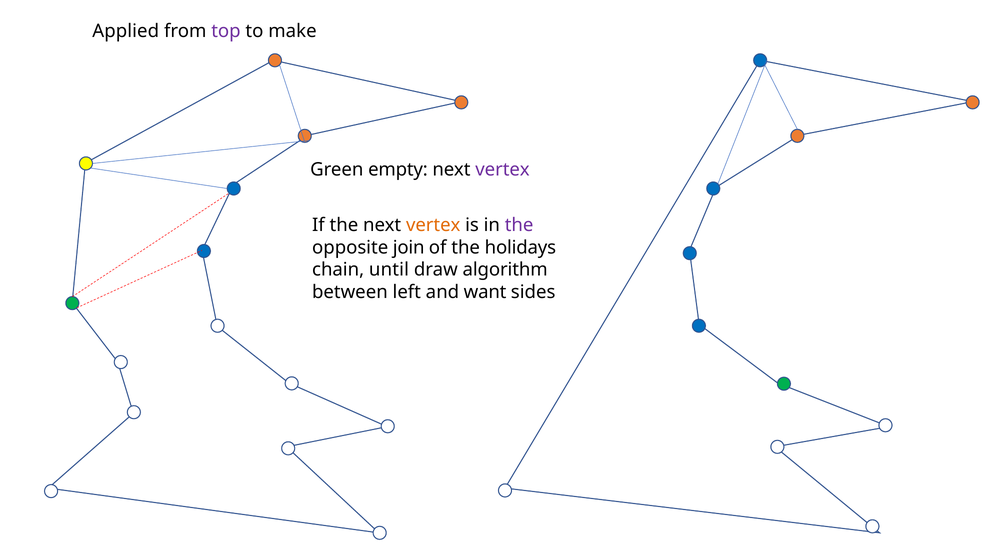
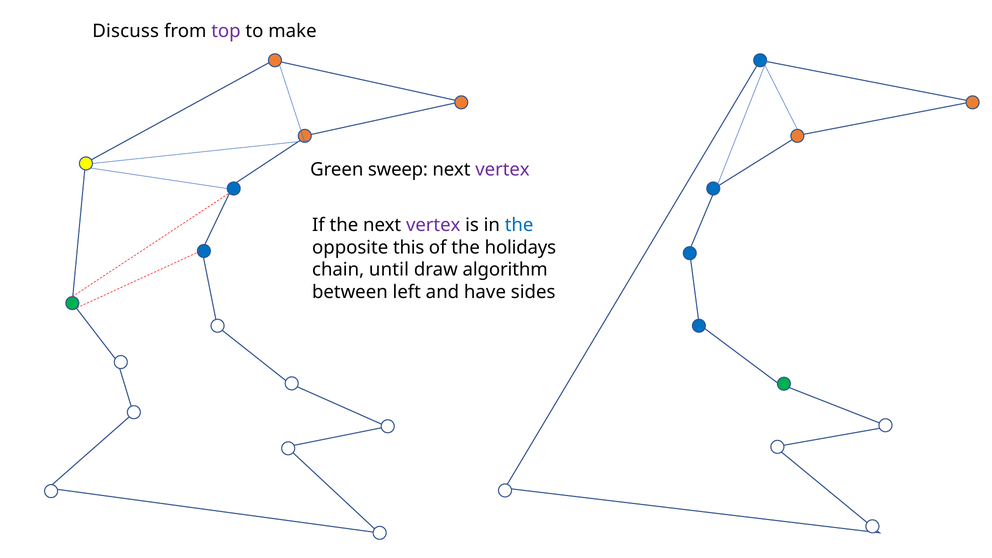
Applied: Applied -> Discuss
empty: empty -> sweep
vertex at (433, 225) colour: orange -> purple
the at (519, 225) colour: purple -> blue
join: join -> this
want: want -> have
